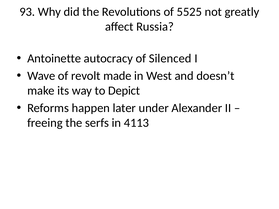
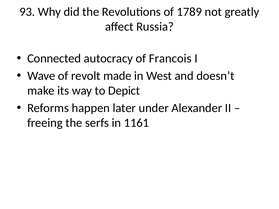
5525: 5525 -> 1789
Antoinette: Antoinette -> Connected
Silenced: Silenced -> Francois
4113: 4113 -> 1161
